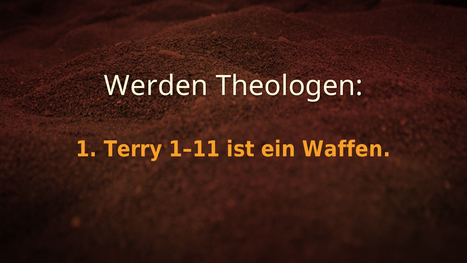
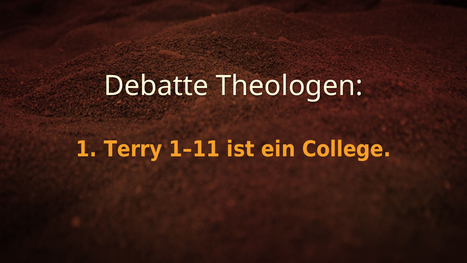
Werden: Werden -> Debatte
Waffen: Waffen -> College
